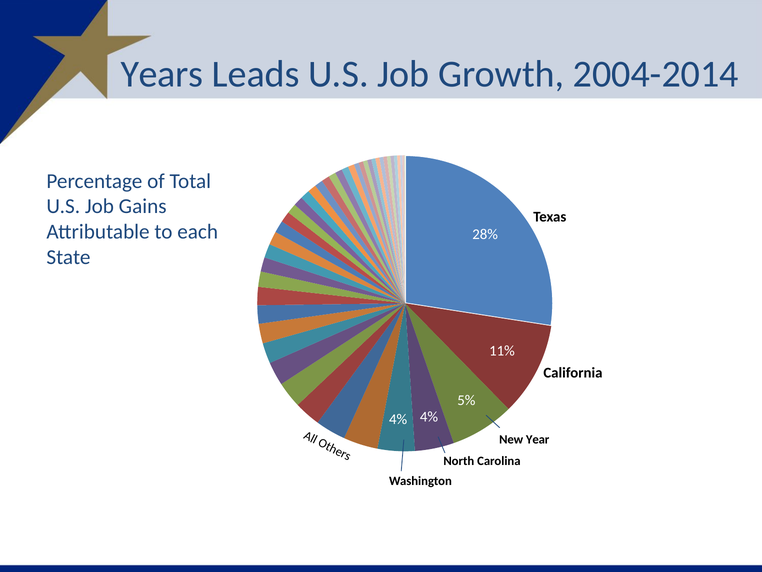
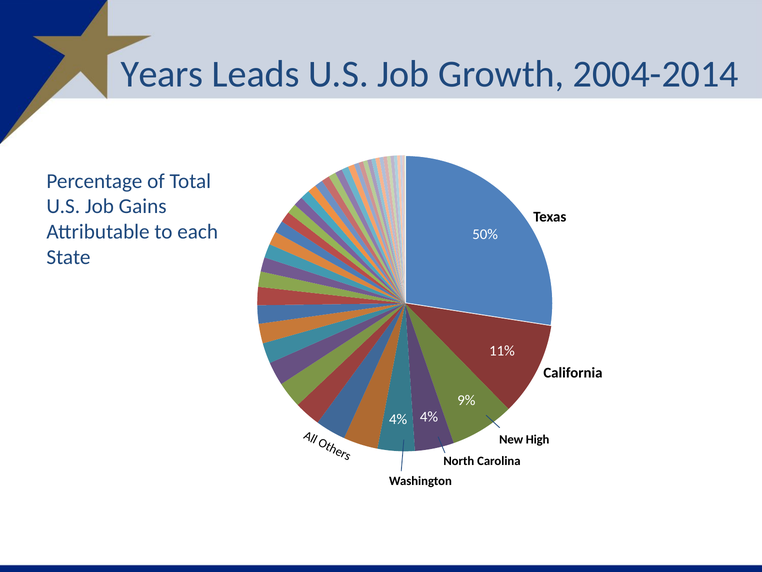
28%: 28% -> 50%
5%: 5% -> 9%
Year: Year -> High
